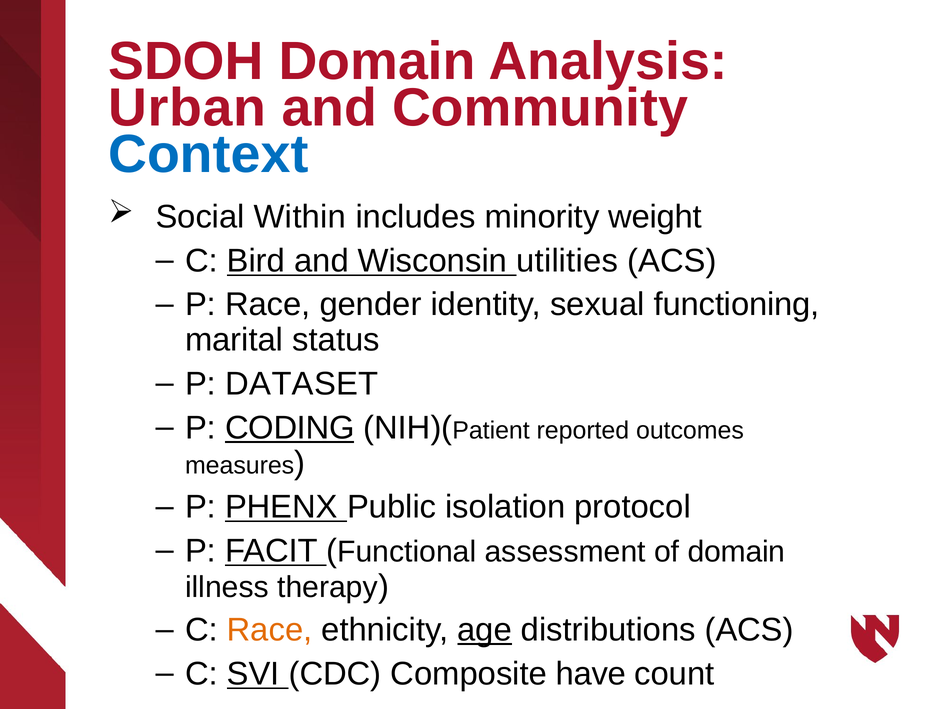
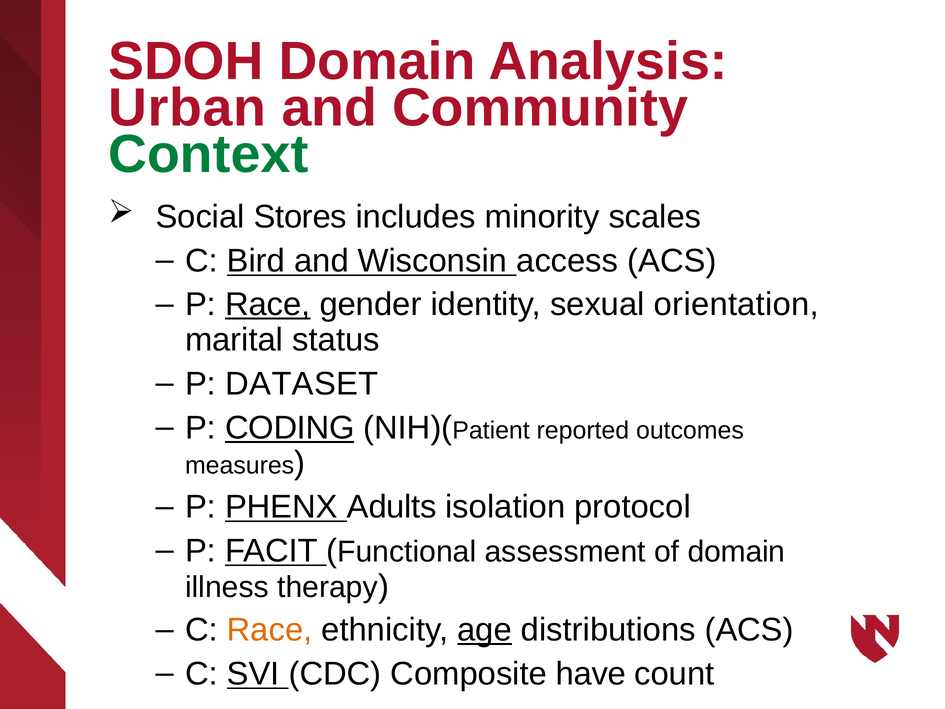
Context colour: blue -> green
Within: Within -> Stores
weight: weight -> scales
utilities: utilities -> access
Race at (268, 304) underline: none -> present
functioning: functioning -> orientation
Public: Public -> Adults
